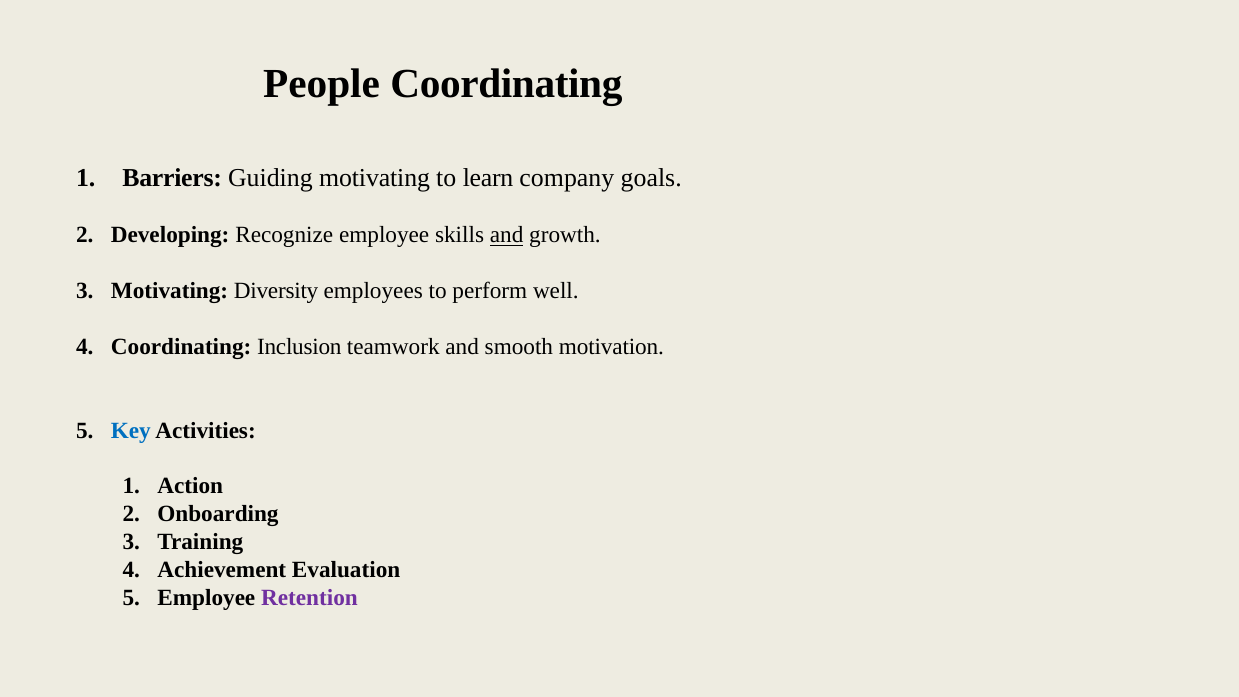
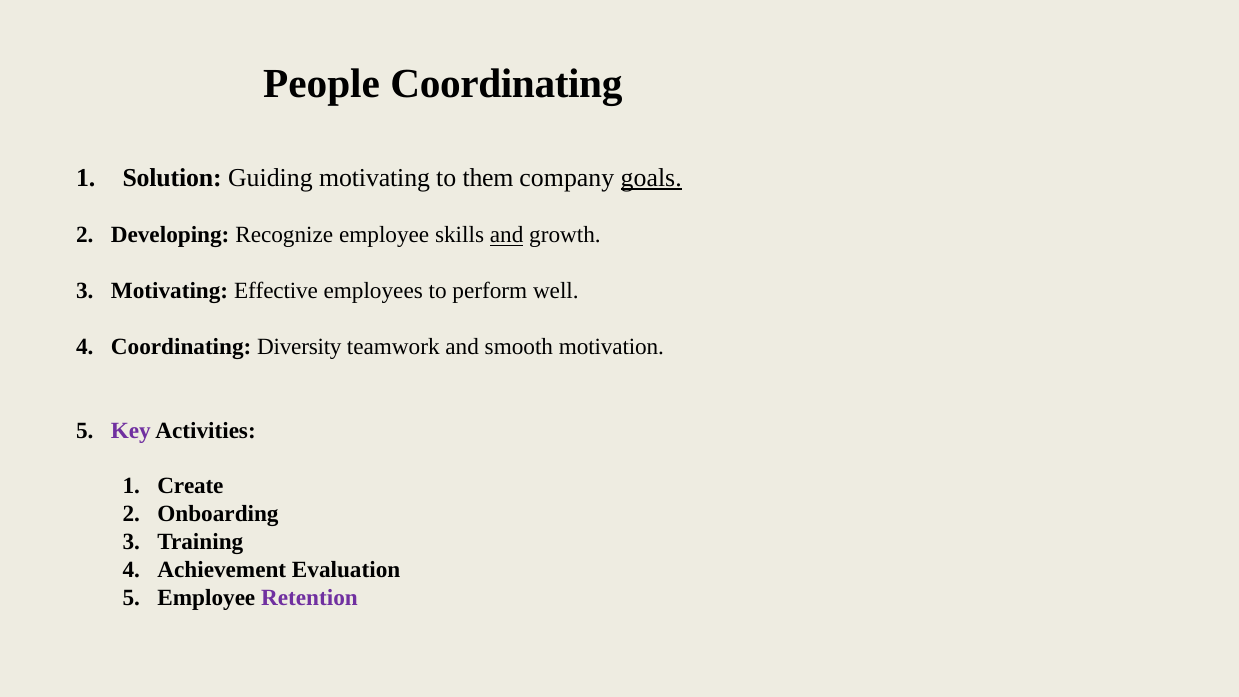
Barriers: Barriers -> Solution
learn: learn -> them
goals underline: none -> present
Diversity: Diversity -> Effective
Inclusion: Inclusion -> Diversity
Key colour: blue -> purple
Action: Action -> Create
